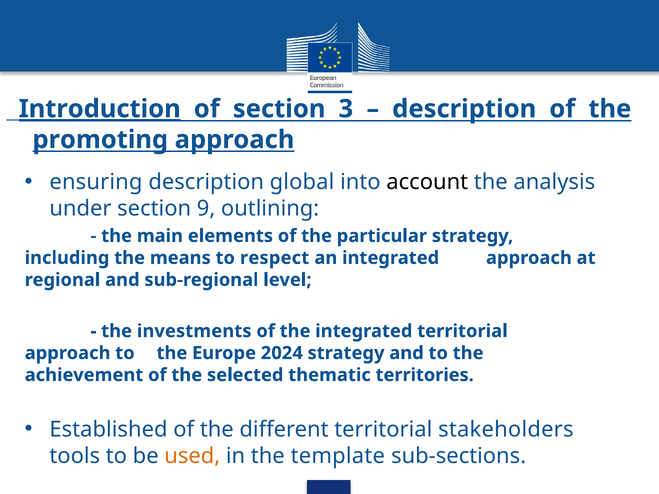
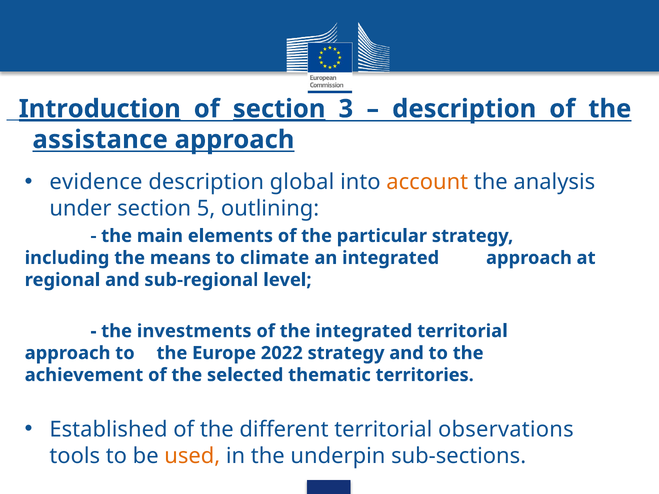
section at (279, 109) underline: none -> present
promoting: promoting -> assistance
ensuring: ensuring -> evidence
account colour: black -> orange
9: 9 -> 5
respect: respect -> climate
2024: 2024 -> 2022
stakeholders: stakeholders -> observations
template: template -> underpin
